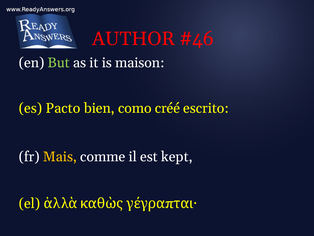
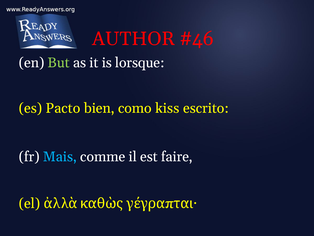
maison: maison -> lorsque
créé: créé -> kiss
Mais colour: yellow -> light blue
kept: kept -> faire
